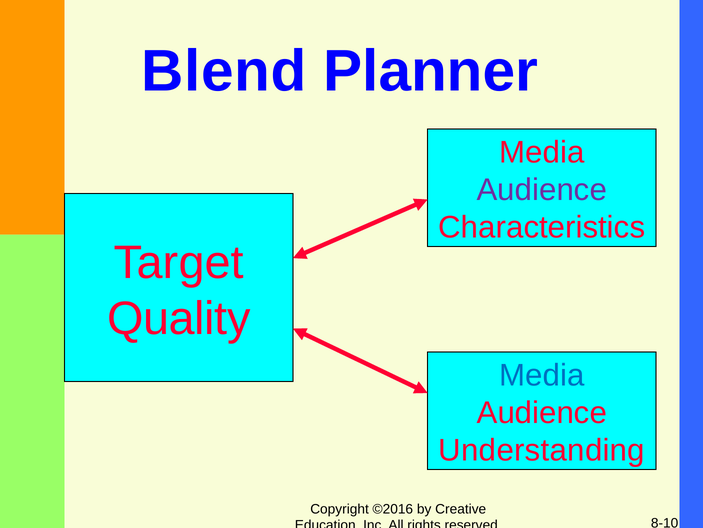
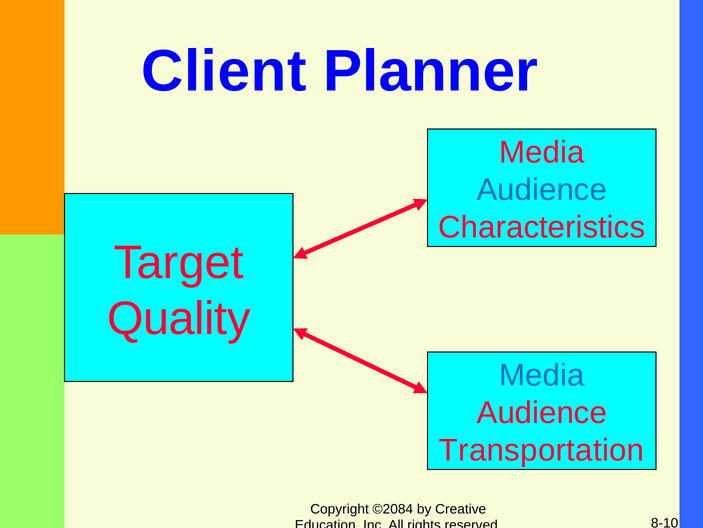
Blend: Blend -> Client
Audience at (542, 190) colour: purple -> blue
Understanding: Understanding -> Transportation
©2016: ©2016 -> ©2084
